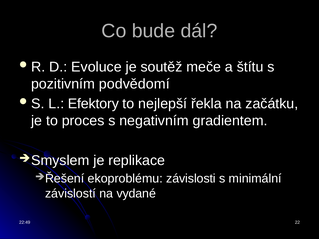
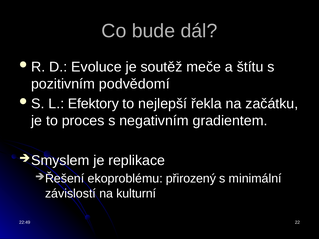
závislosti: závislosti -> přirozený
vydané: vydané -> kulturní
